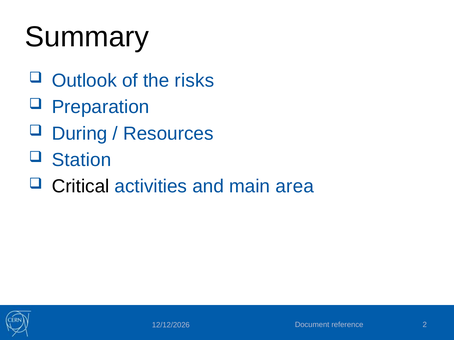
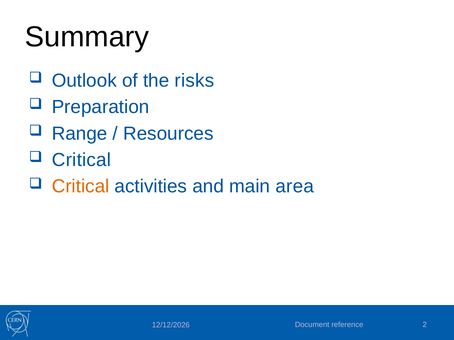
During: During -> Range
Station at (82, 160): Station -> Critical
Critical at (81, 187) colour: black -> orange
